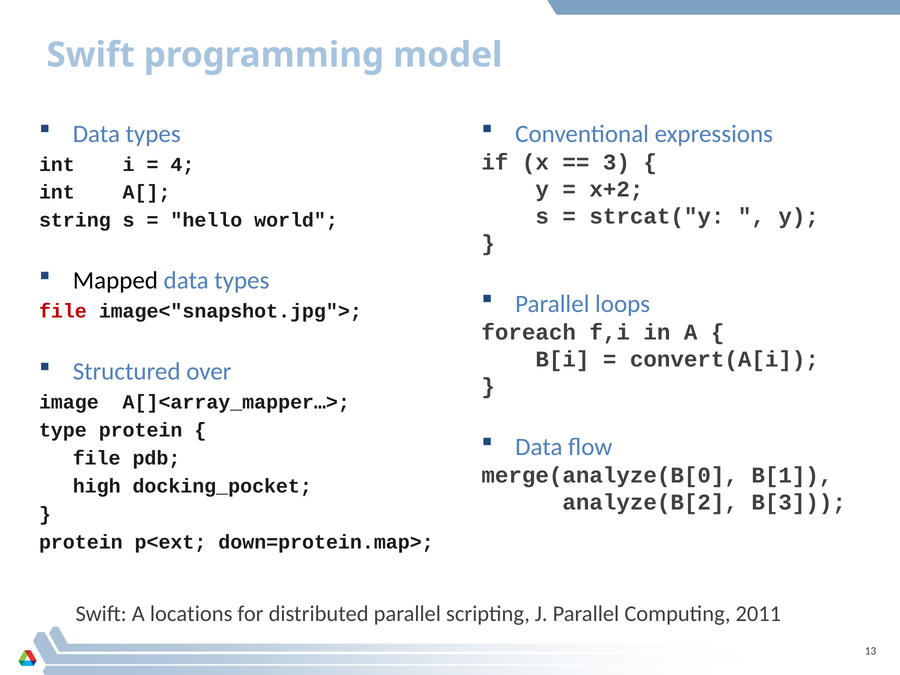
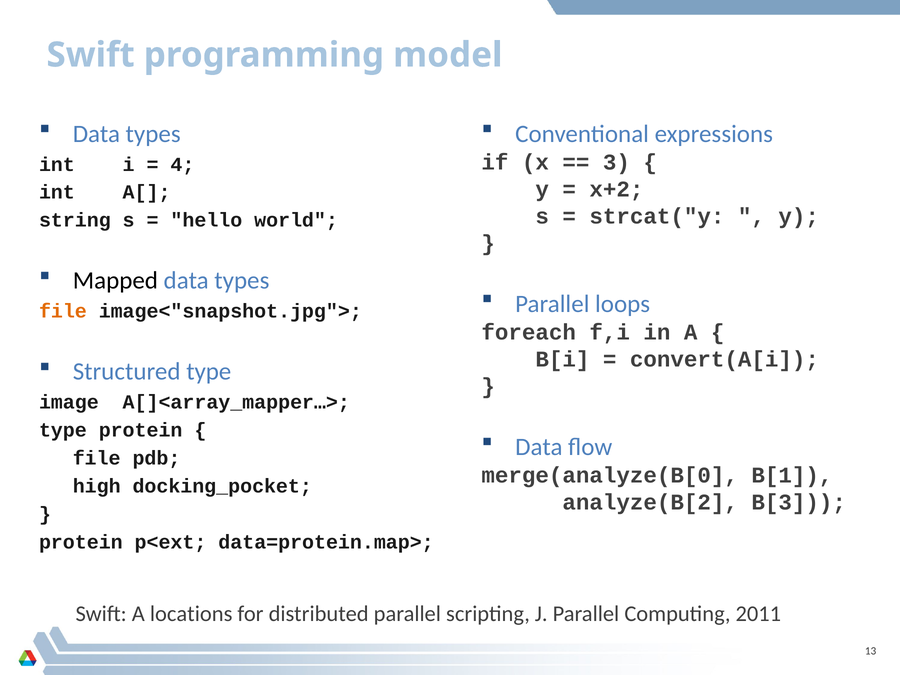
file at (63, 311) colour: red -> orange
Structured over: over -> type
down=protein.map>: down=protein.map> -> data=protein.map>
